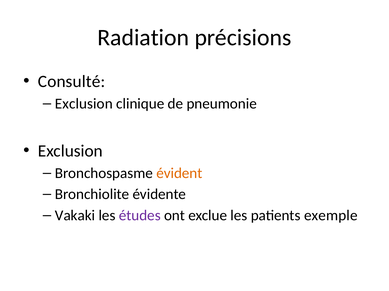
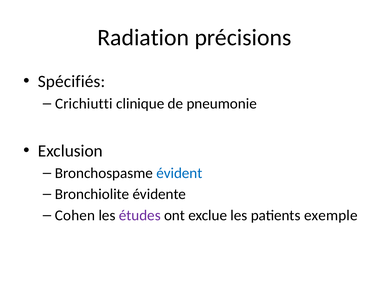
Consulté: Consulté -> Spécifiés
Exclusion at (84, 104): Exclusion -> Crichiutti
évident colour: orange -> blue
Vakaki: Vakaki -> Cohen
